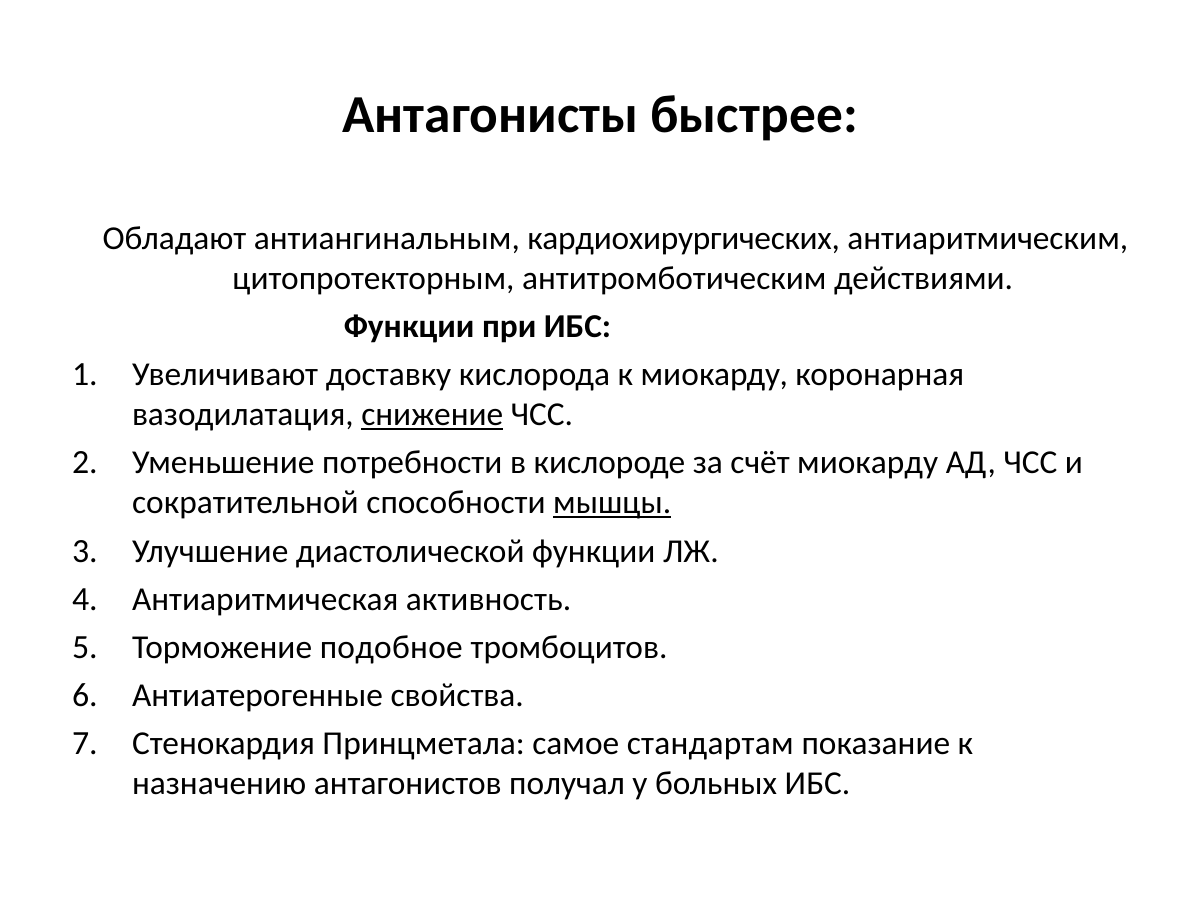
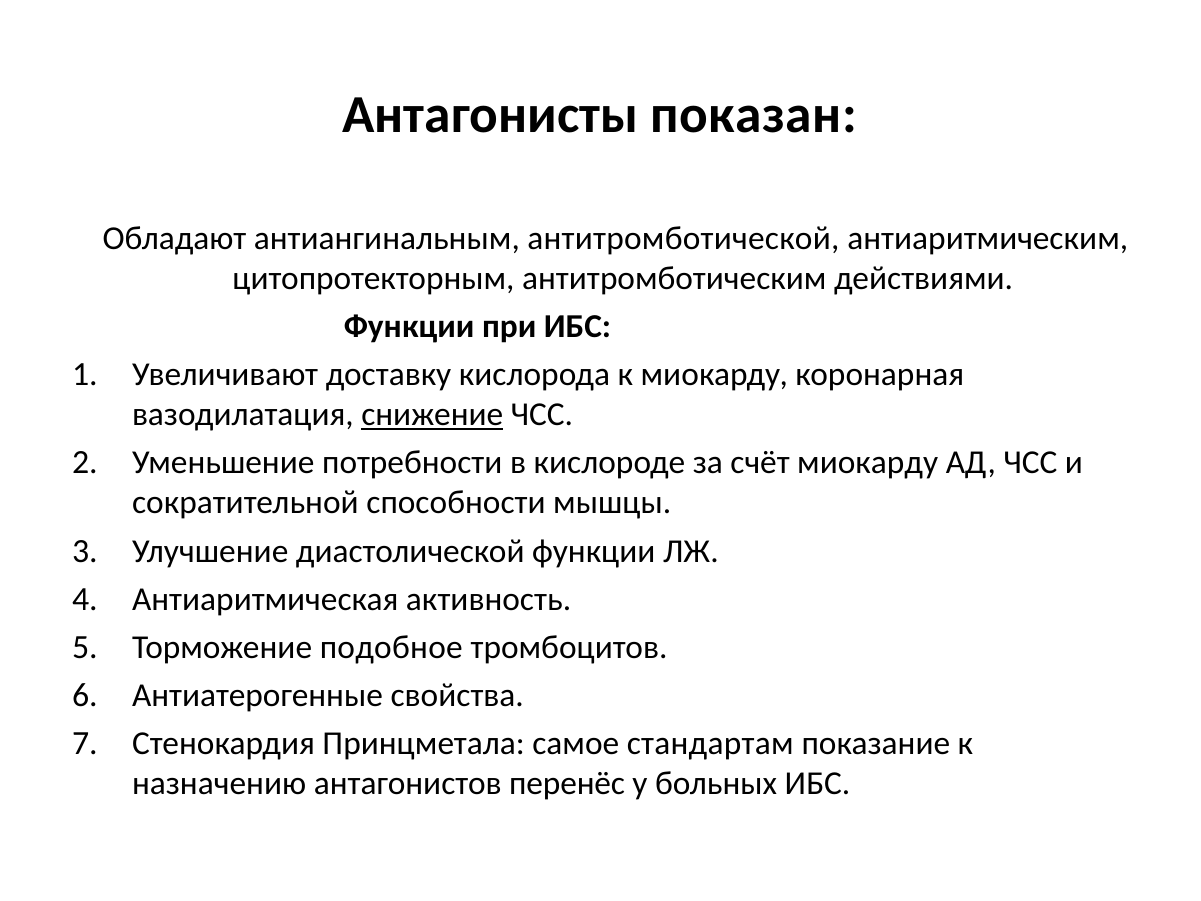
быстрее: быстрее -> показан
кардиохирургических: кардиохирургических -> антитромботической
мышцы underline: present -> none
получал: получал -> перенёс
